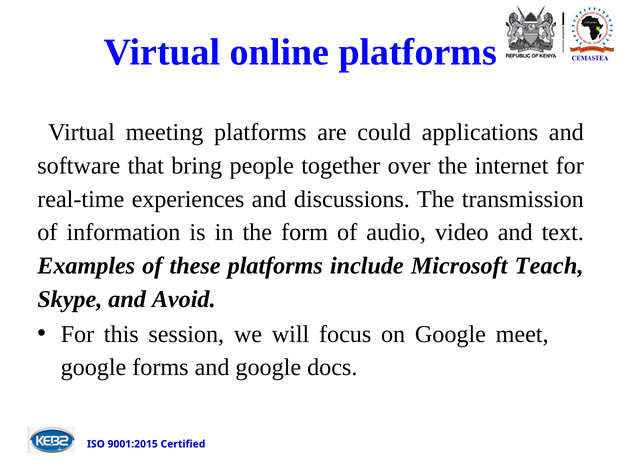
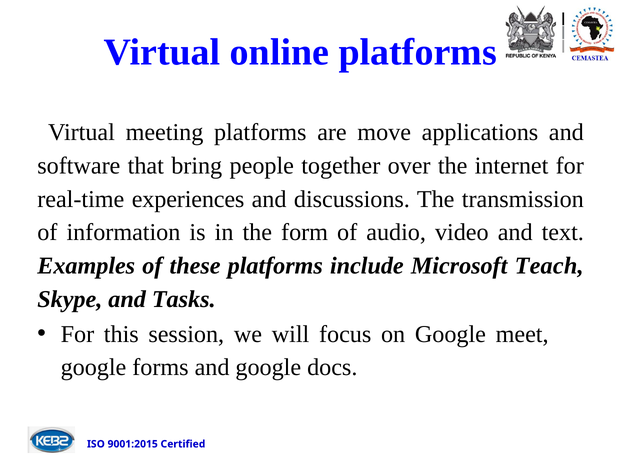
could: could -> move
Avoid: Avoid -> Tasks
